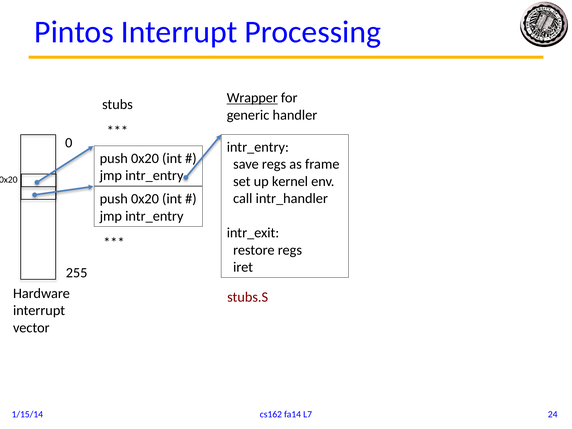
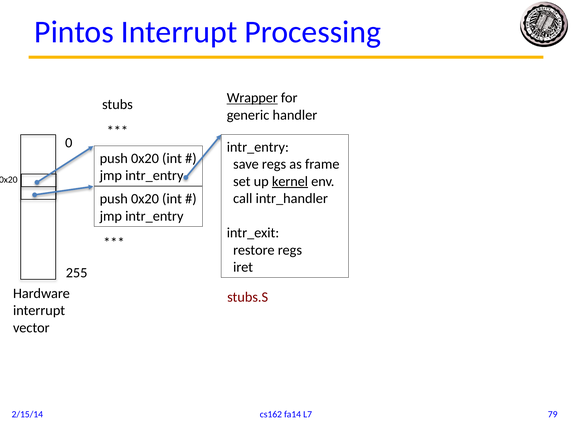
kernel underline: none -> present
24: 24 -> 79
1/15/14: 1/15/14 -> 2/15/14
